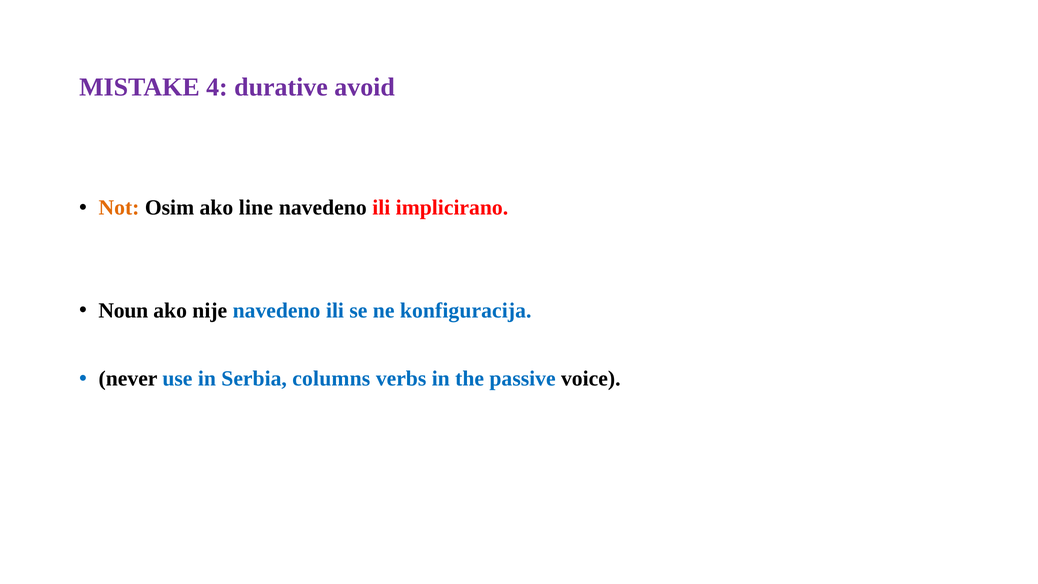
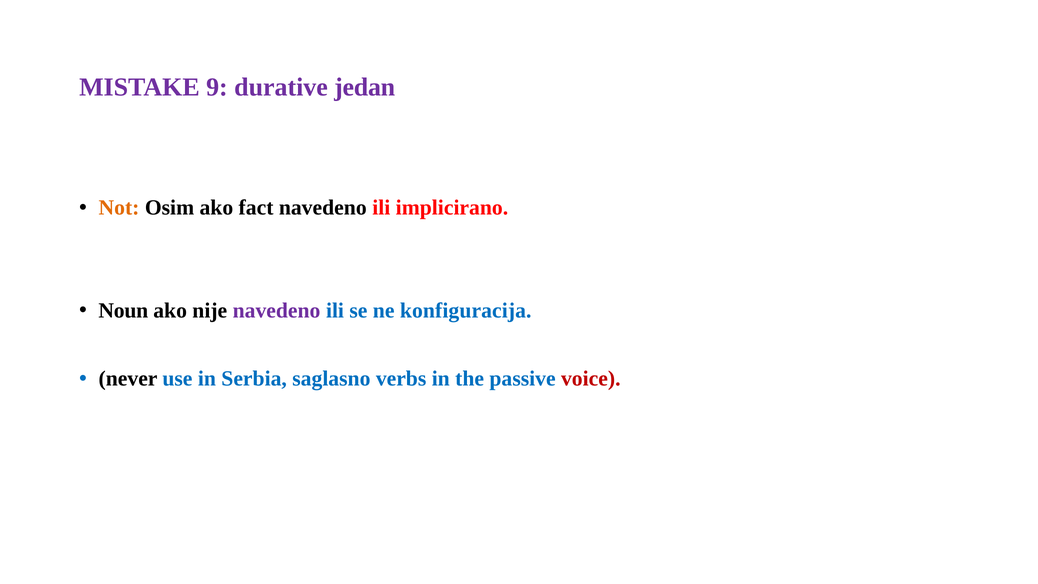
4: 4 -> 9
avoid: avoid -> jedan
line: line -> fact
navedeno at (277, 310) colour: blue -> purple
columns: columns -> saglasno
voice colour: black -> red
